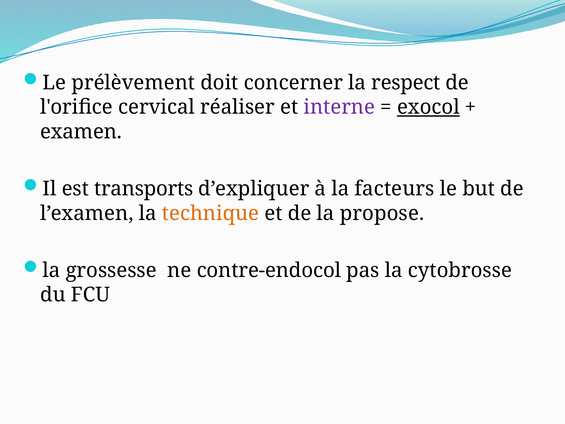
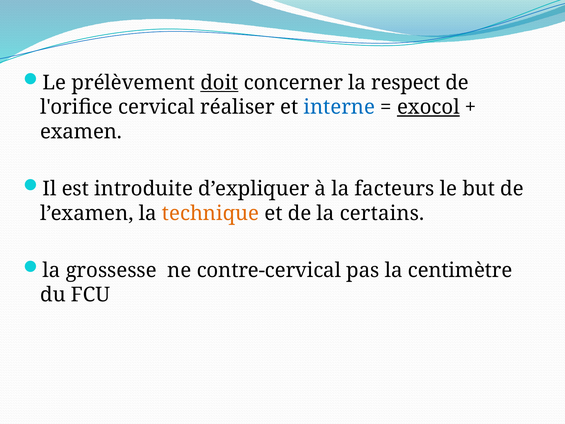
doit underline: none -> present
interne colour: purple -> blue
transports: transports -> introduite
propose: propose -> certains
contre-endocol: contre-endocol -> contre-cervical
cytobrosse: cytobrosse -> centimètre
